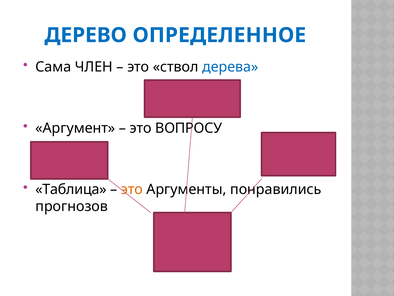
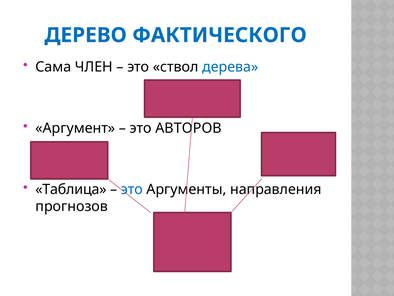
ОПРЕДЕЛЕННОЕ: ОПРЕДЕЛЕННОЕ -> ФАКТИЧЕСКОГО
ВОПРОСУ: ВОПРОСУ -> АВТОРОВ
это at (132, 189) colour: orange -> blue
понравились: понравились -> направления
